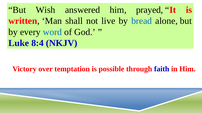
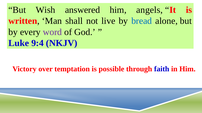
prayed: prayed -> angels
word colour: blue -> purple
8:4: 8:4 -> 9:4
